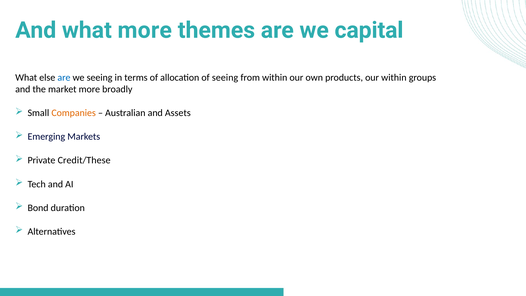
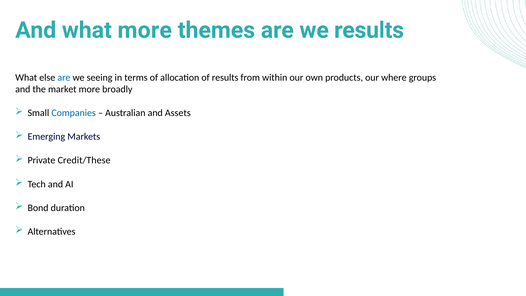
we capital: capital -> results
of seeing: seeing -> results
our within: within -> where
Companies colour: orange -> blue
